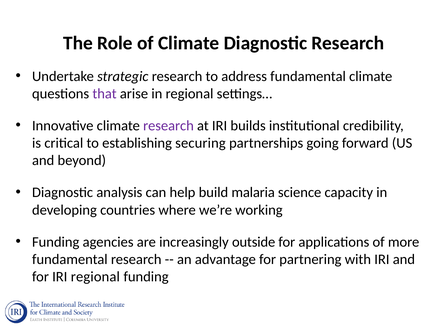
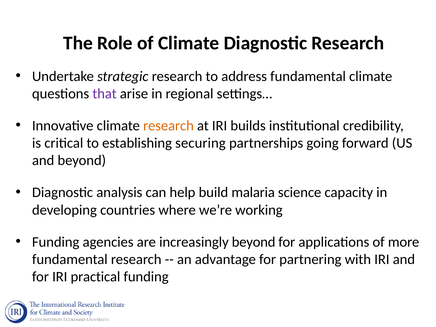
research at (168, 126) colour: purple -> orange
increasingly outside: outside -> beyond
IRI regional: regional -> practical
